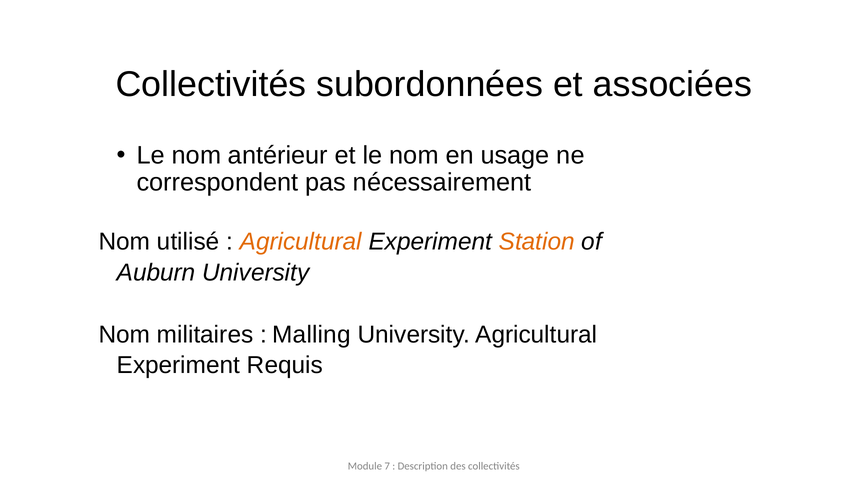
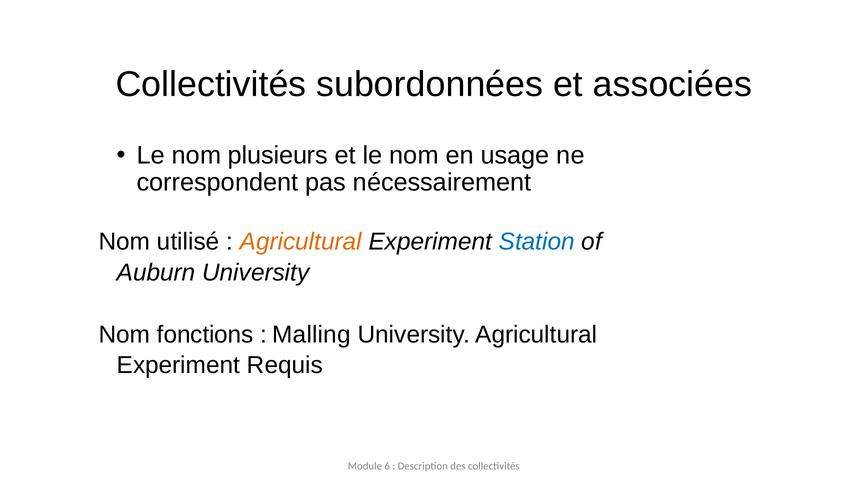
antérieur: antérieur -> plusieurs
Station colour: orange -> blue
militaires: militaires -> fonctions
7: 7 -> 6
